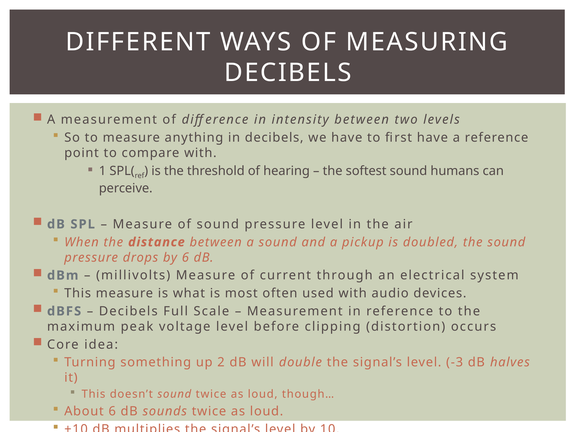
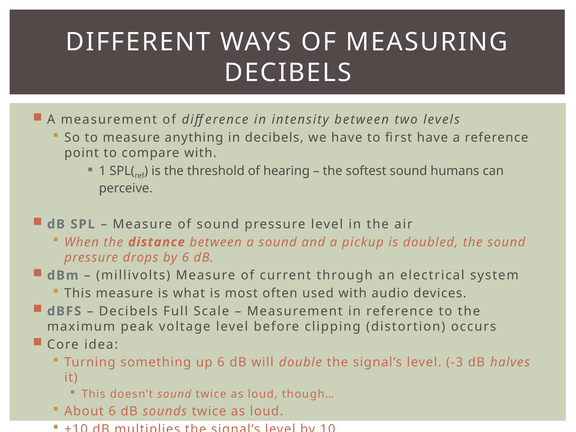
up 2: 2 -> 6
